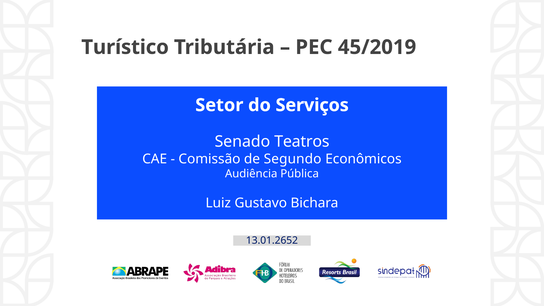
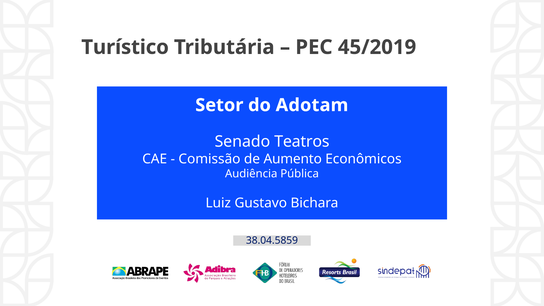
Serviços: Serviços -> Adotam
Segundo: Segundo -> Aumento
13.01.2652: 13.01.2652 -> 38.04.5859
